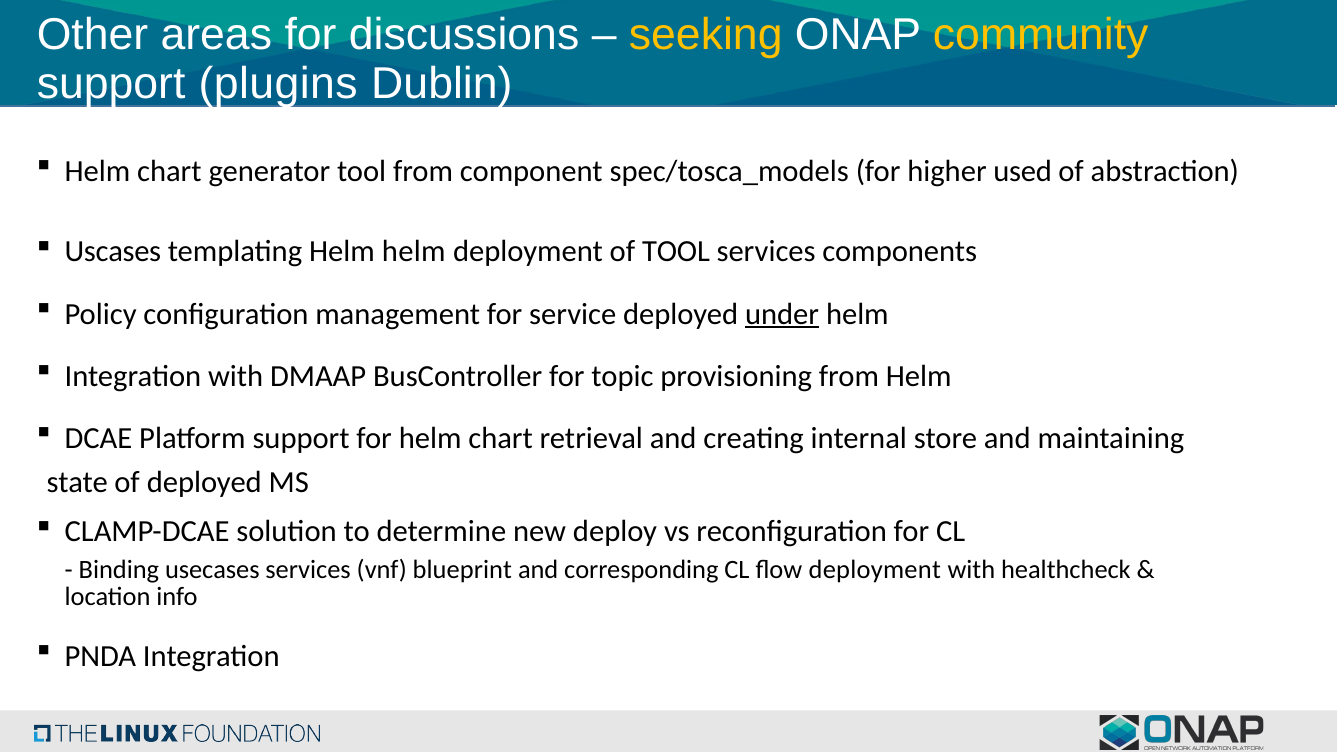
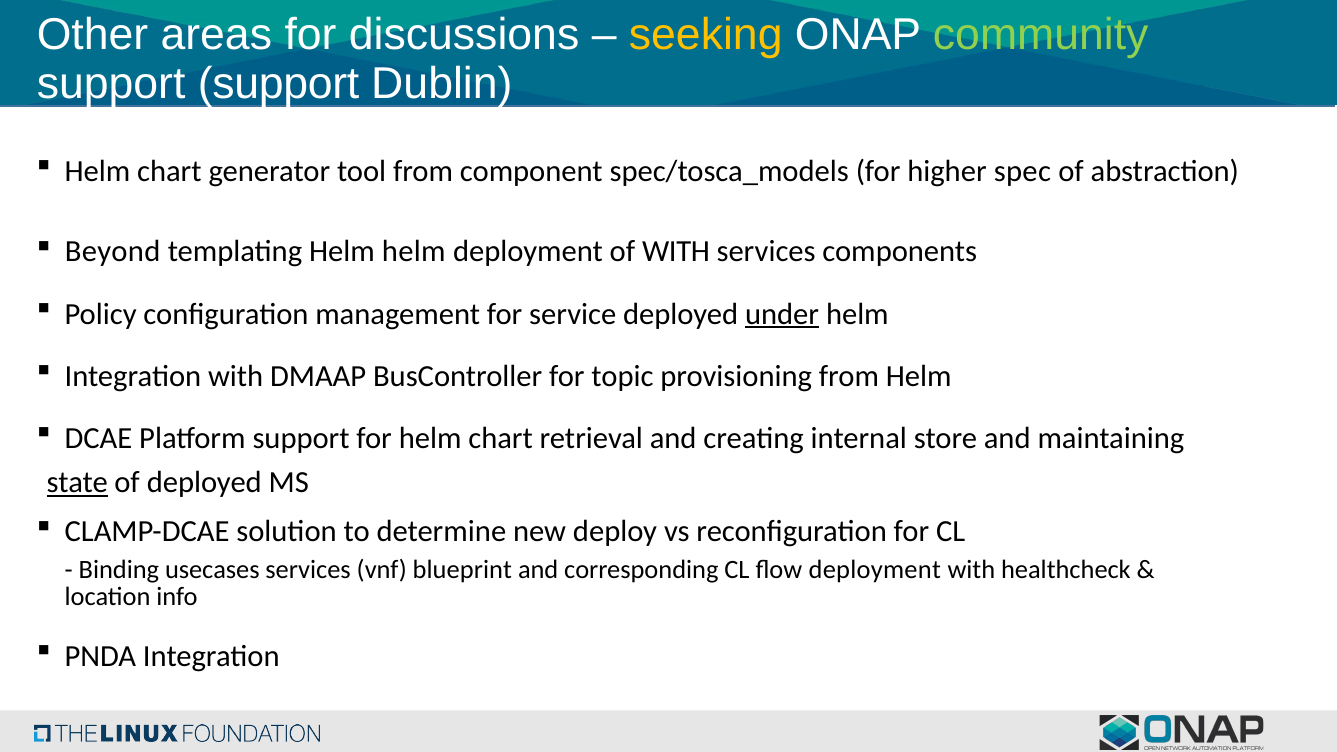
community colour: yellow -> light green
support plugins: plugins -> support
used: used -> spec
Uscases: Uscases -> Beyond
of TOOL: TOOL -> WITH
state underline: none -> present
